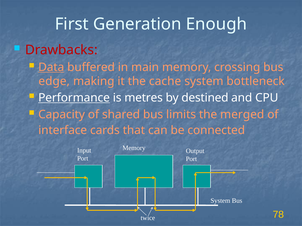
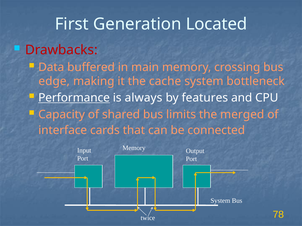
Enough: Enough -> Located
Data underline: present -> none
metres: metres -> always
destined: destined -> features
